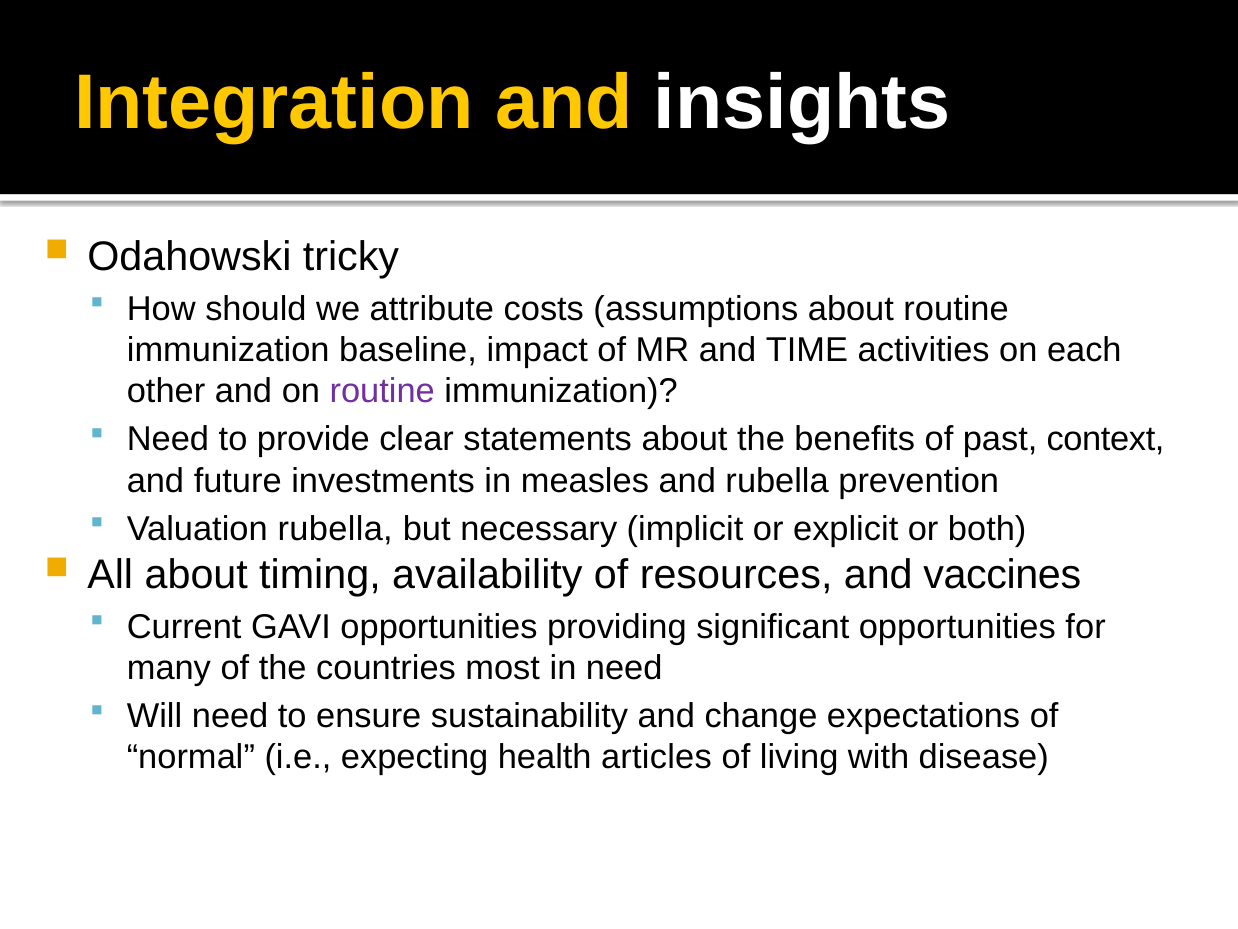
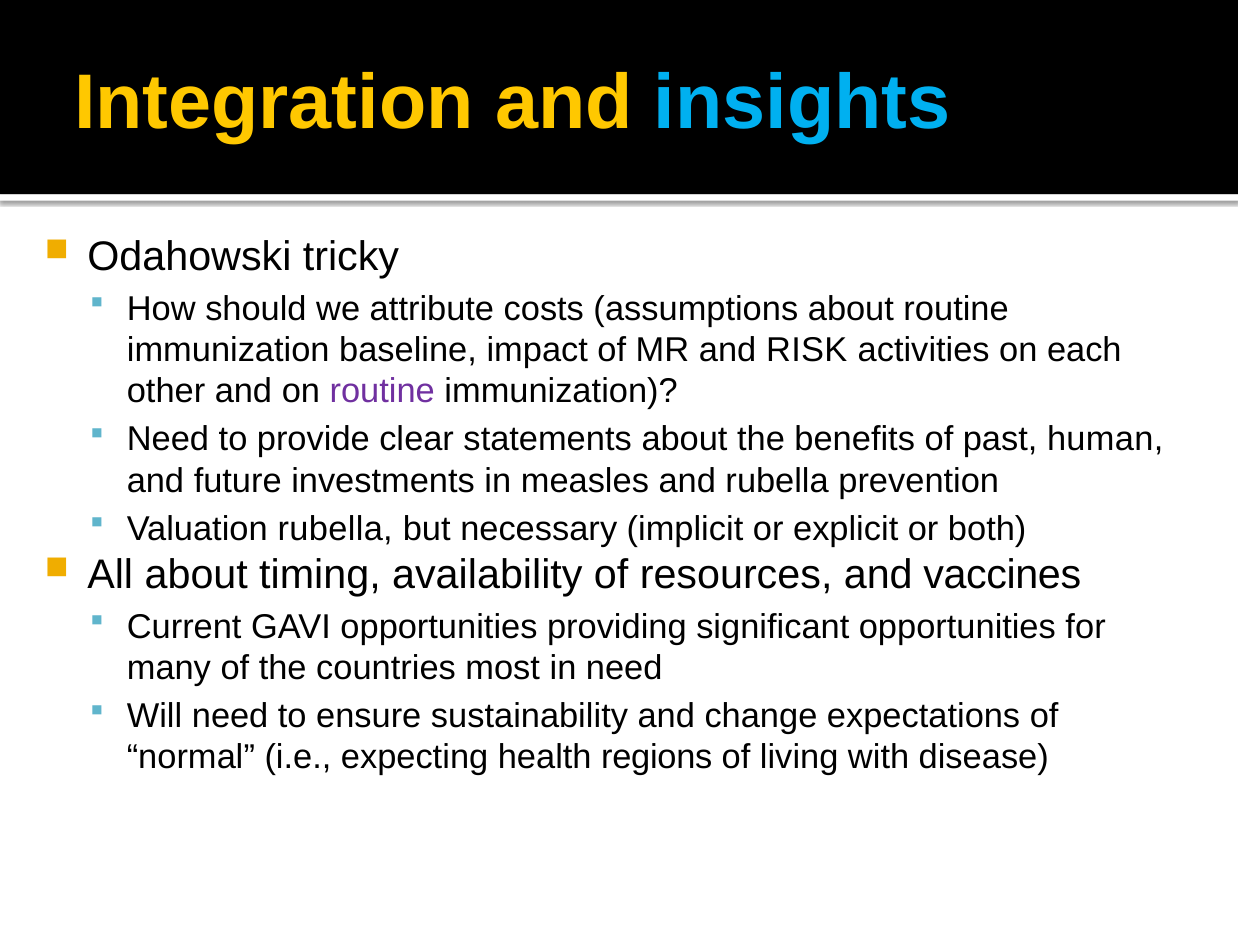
insights colour: white -> light blue
TIME: TIME -> RISK
context: context -> human
articles: articles -> regions
